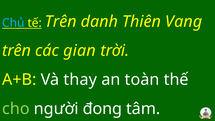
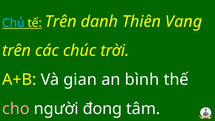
gian: gian -> chúc
thay: thay -> gian
toàn: toàn -> bình
cho colour: light green -> pink
